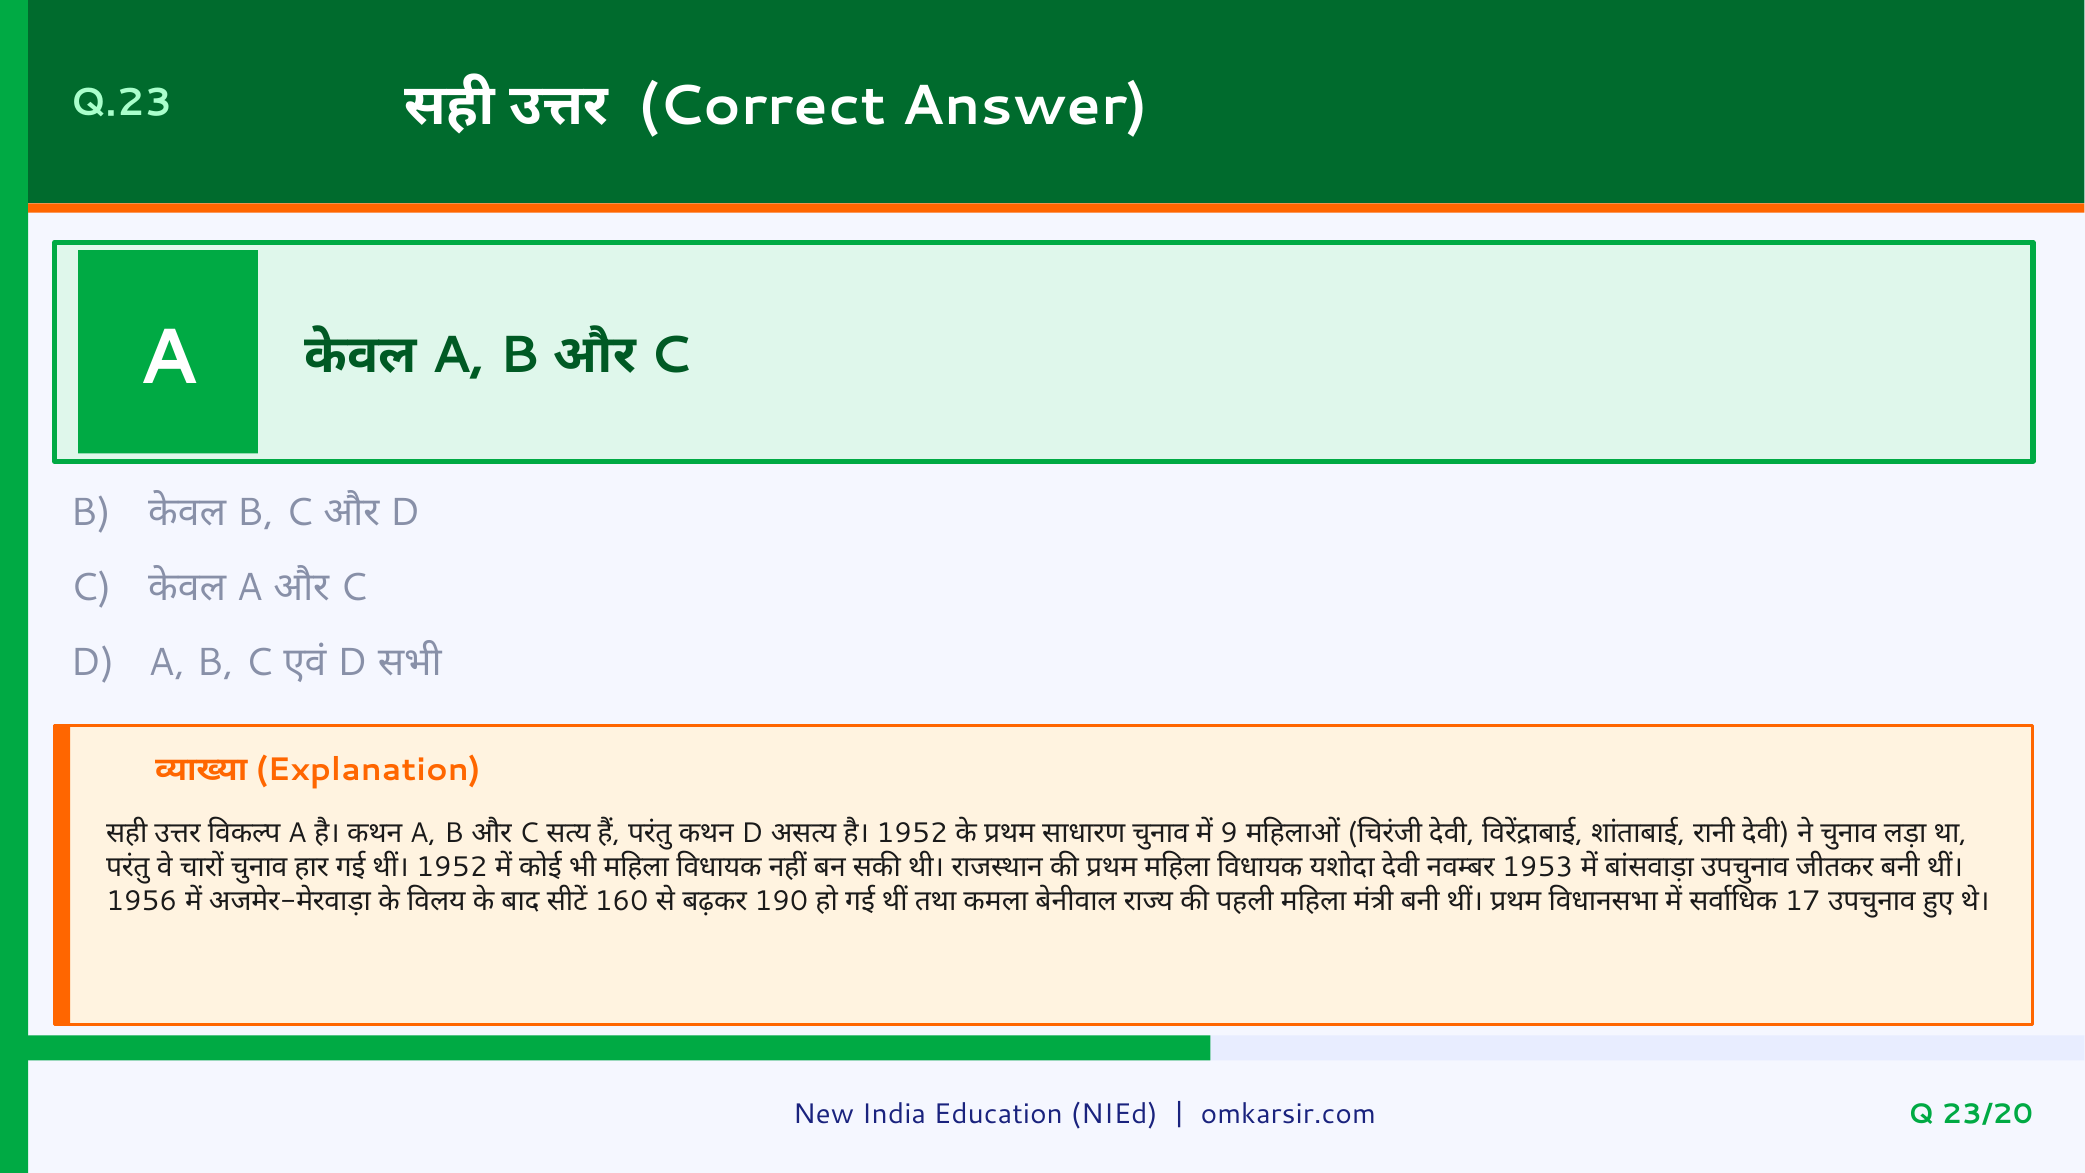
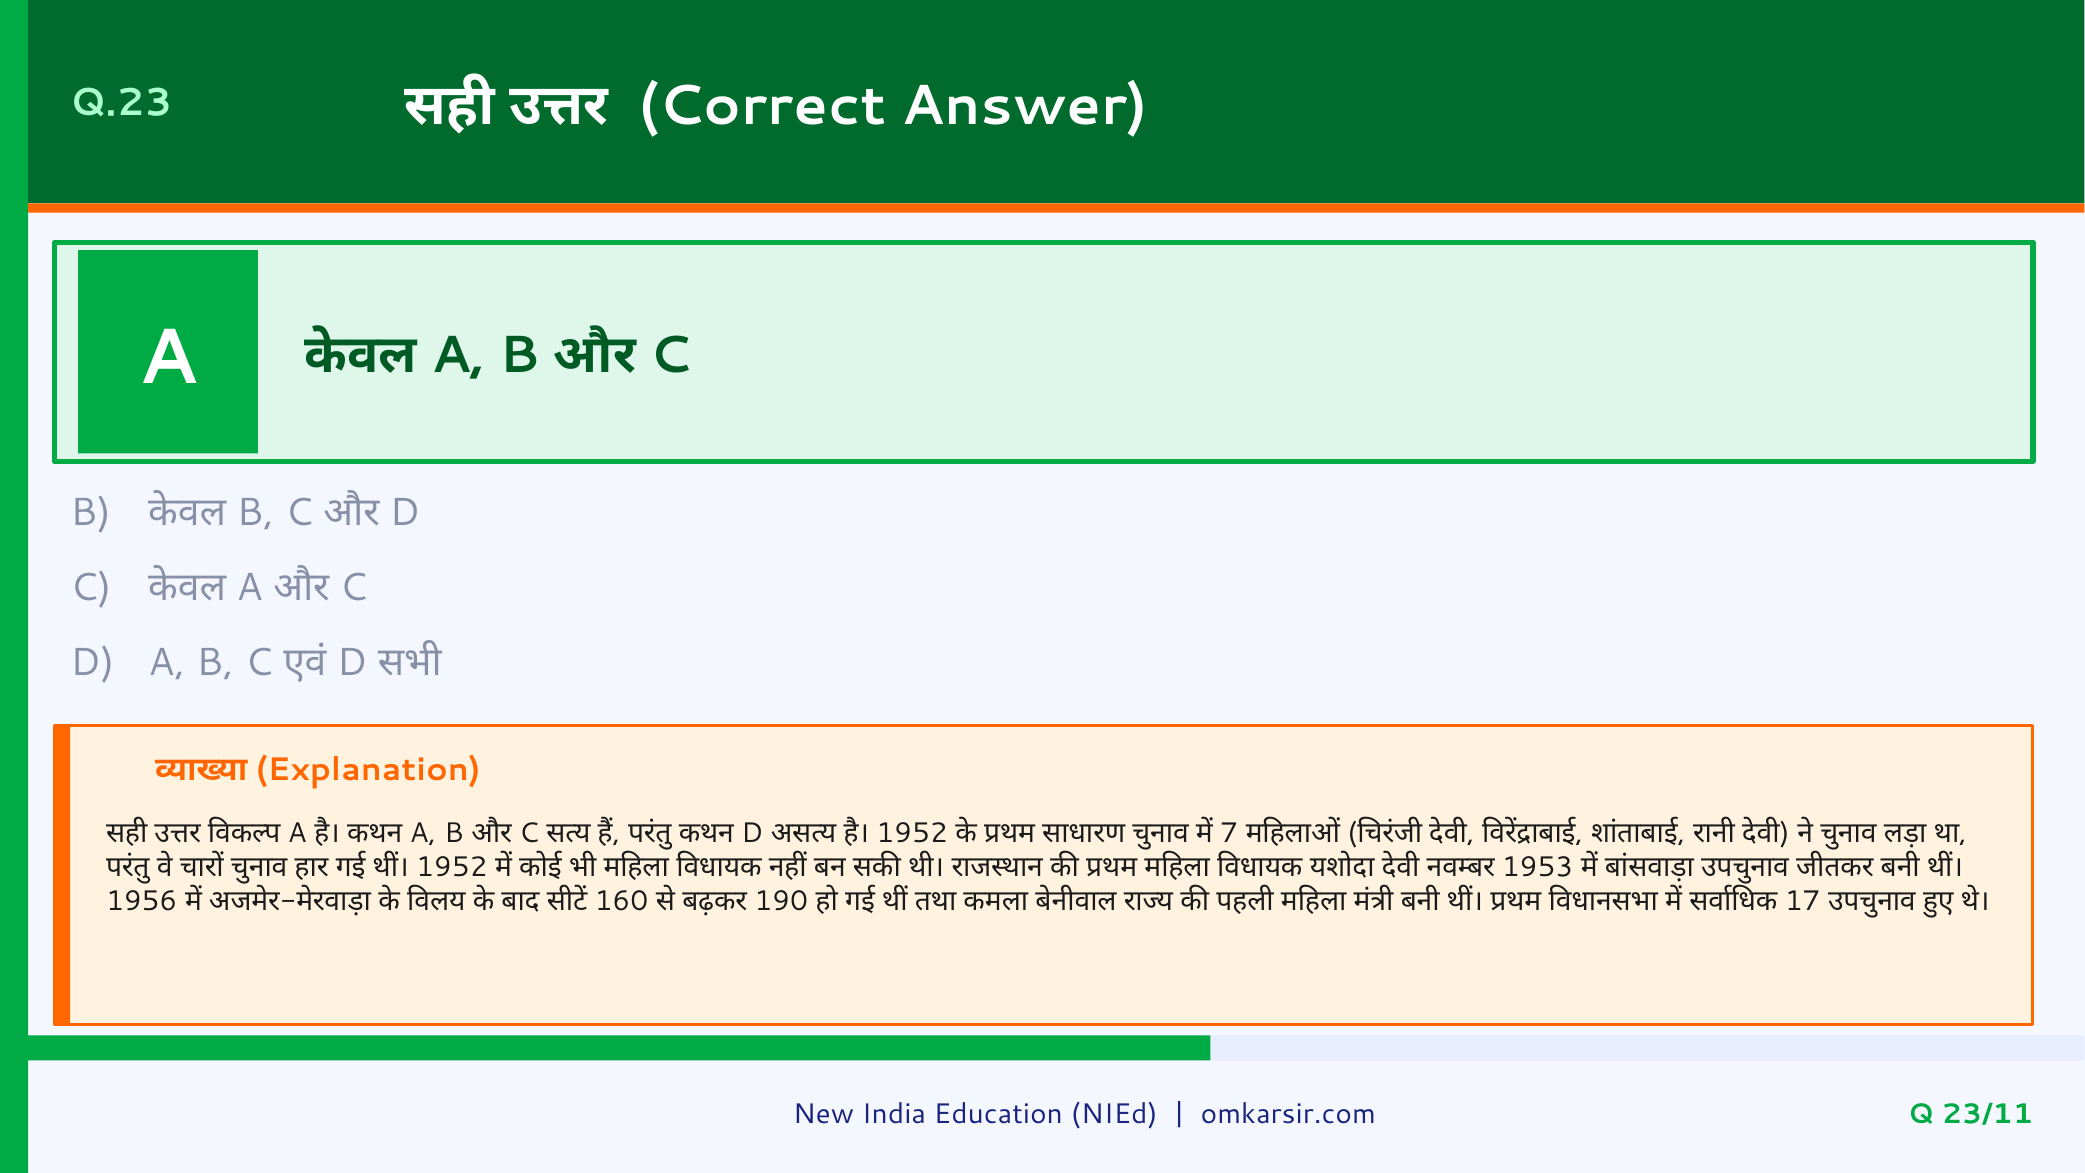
9: 9 -> 7
23/20: 23/20 -> 23/11
